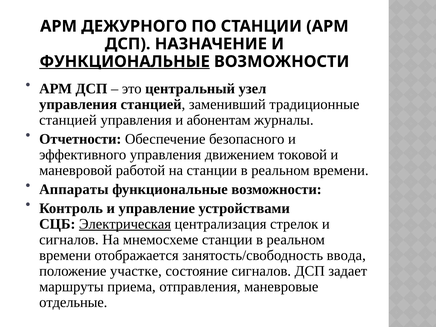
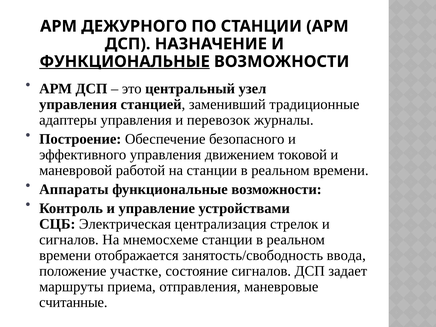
станцией at (68, 120): станцией -> адаптеры
абонентам: абонентам -> перевозок
Отчетности: Отчетности -> Построение
Электрическая underline: present -> none
отдельные: отдельные -> считанные
